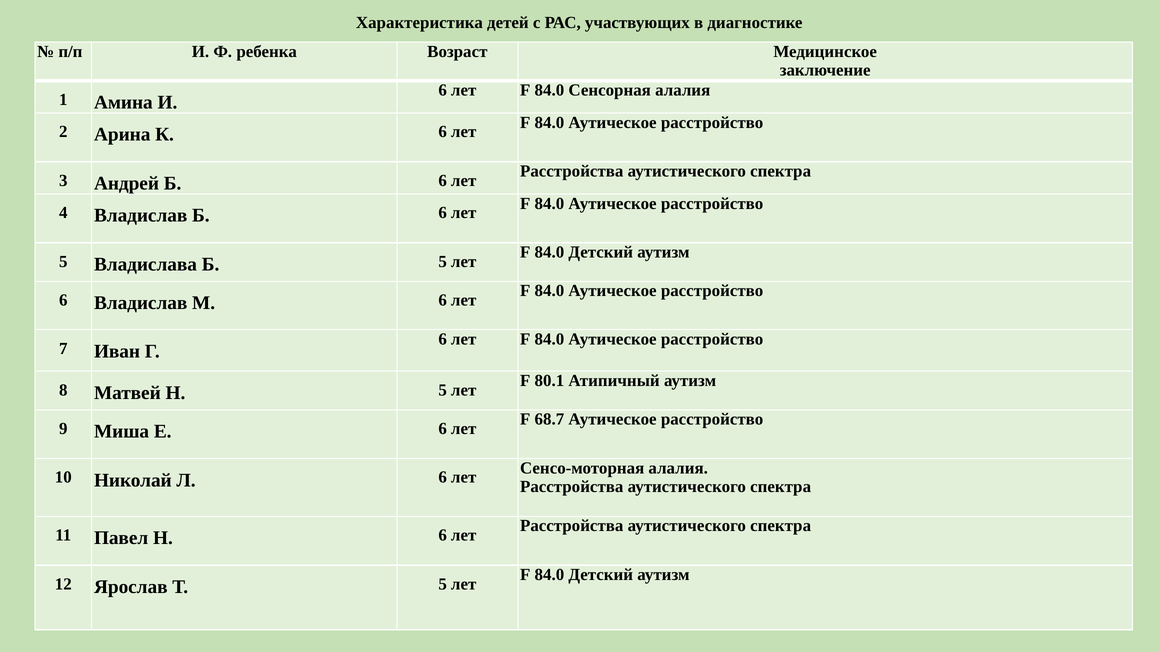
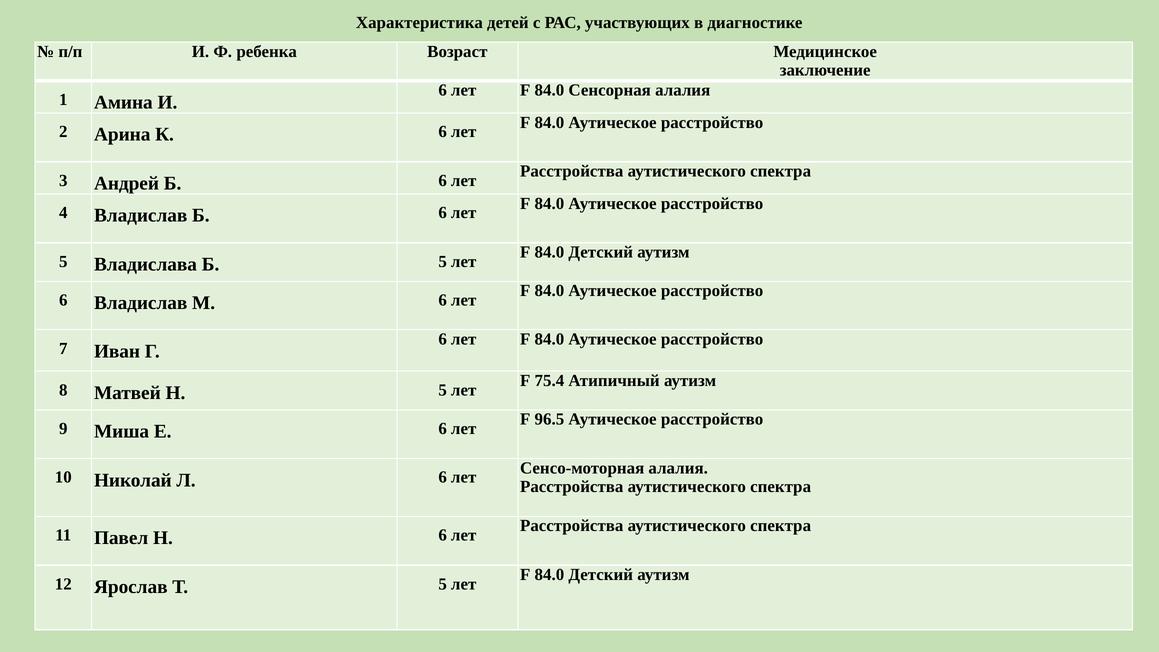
80.1: 80.1 -> 75.4
68.7: 68.7 -> 96.5
